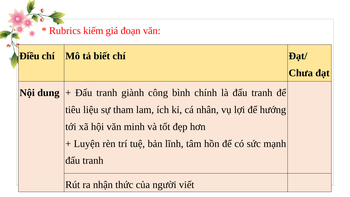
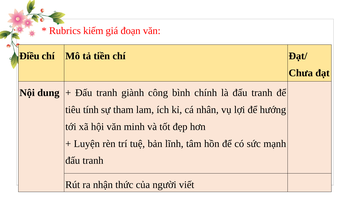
biết: biết -> tiền
liệu: liệu -> tính
